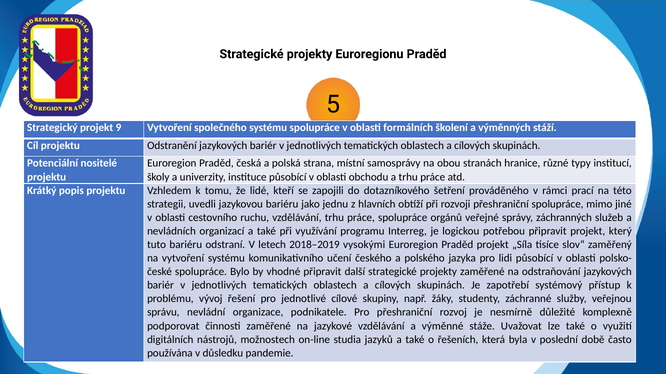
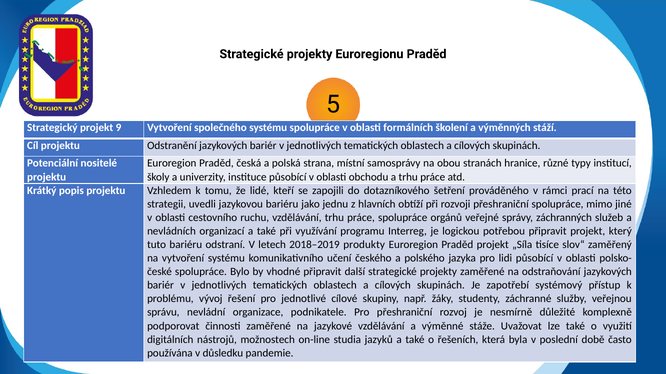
vysokými: vysokými -> produkty
